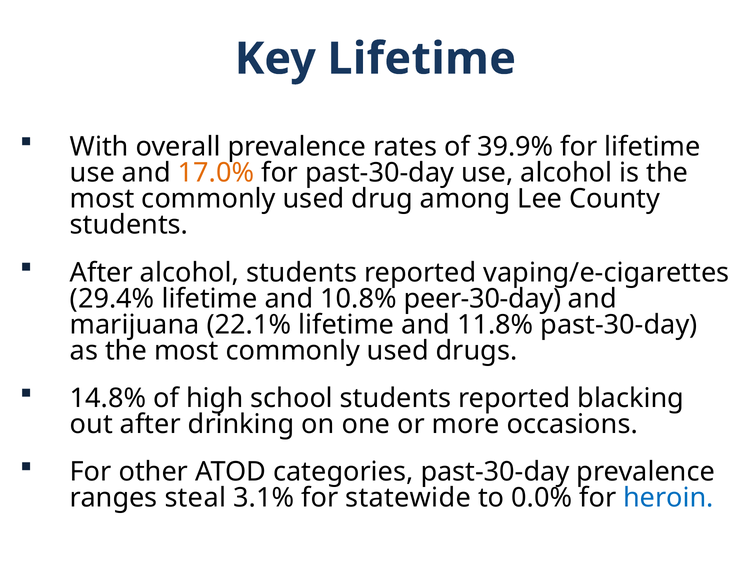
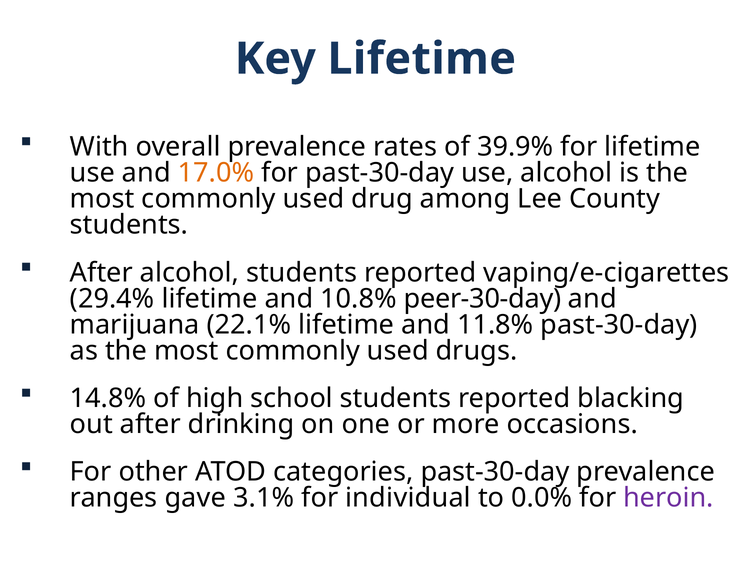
steal: steal -> gave
statewide: statewide -> individual
heroin colour: blue -> purple
